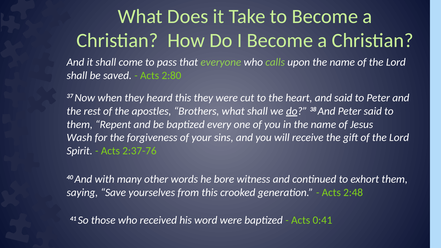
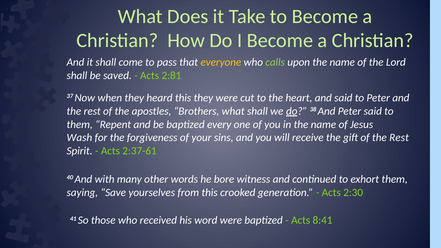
everyone colour: light green -> yellow
2:80: 2:80 -> 2:81
gift of the Lord: Lord -> Rest
2:37-76: 2:37-76 -> 2:37-61
2:48: 2:48 -> 2:30
0:41: 0:41 -> 8:41
